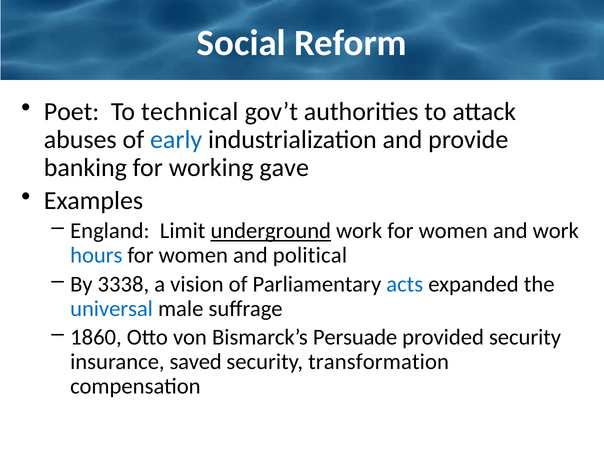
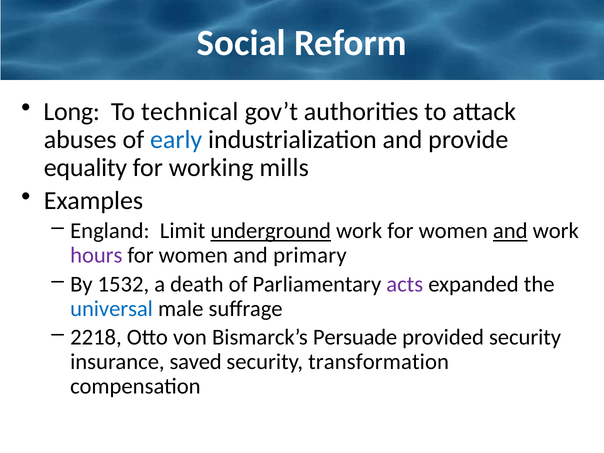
Poet: Poet -> Long
banking: banking -> equality
gave: gave -> mills
and at (510, 231) underline: none -> present
hours colour: blue -> purple
political: political -> primary
3338: 3338 -> 1532
vision: vision -> death
acts colour: blue -> purple
1860: 1860 -> 2218
